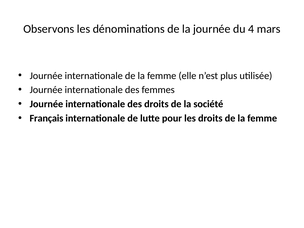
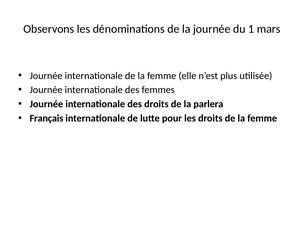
4: 4 -> 1
société: société -> parlera
